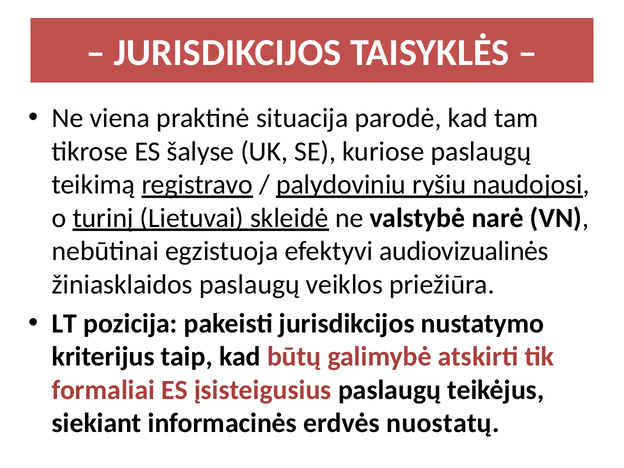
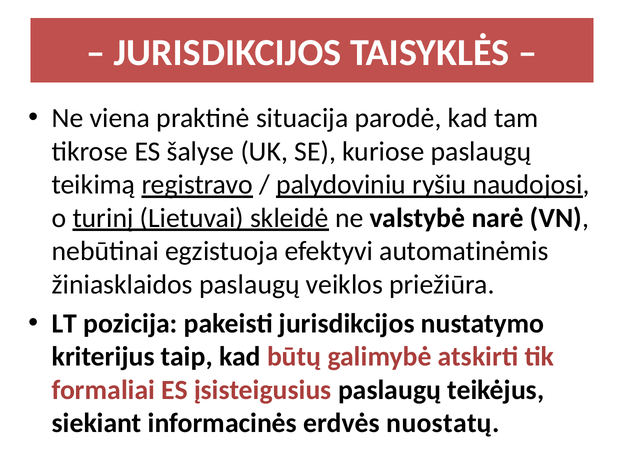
audiovizualinės: audiovizualinės -> automatinėmis
